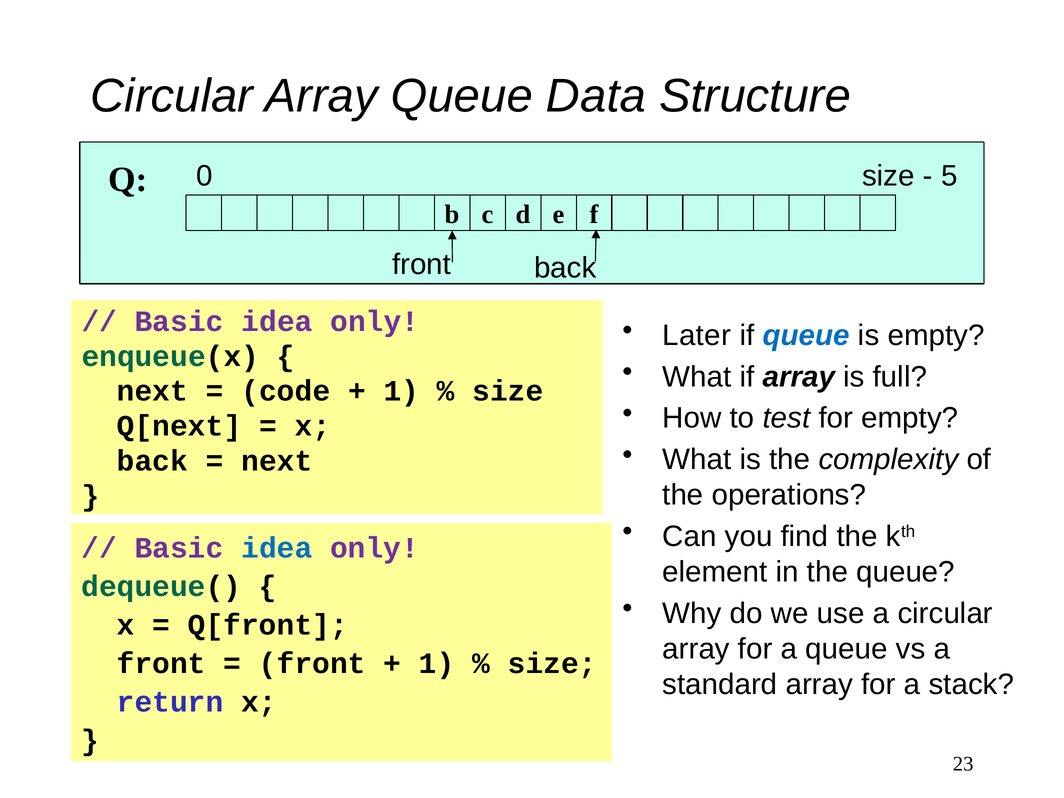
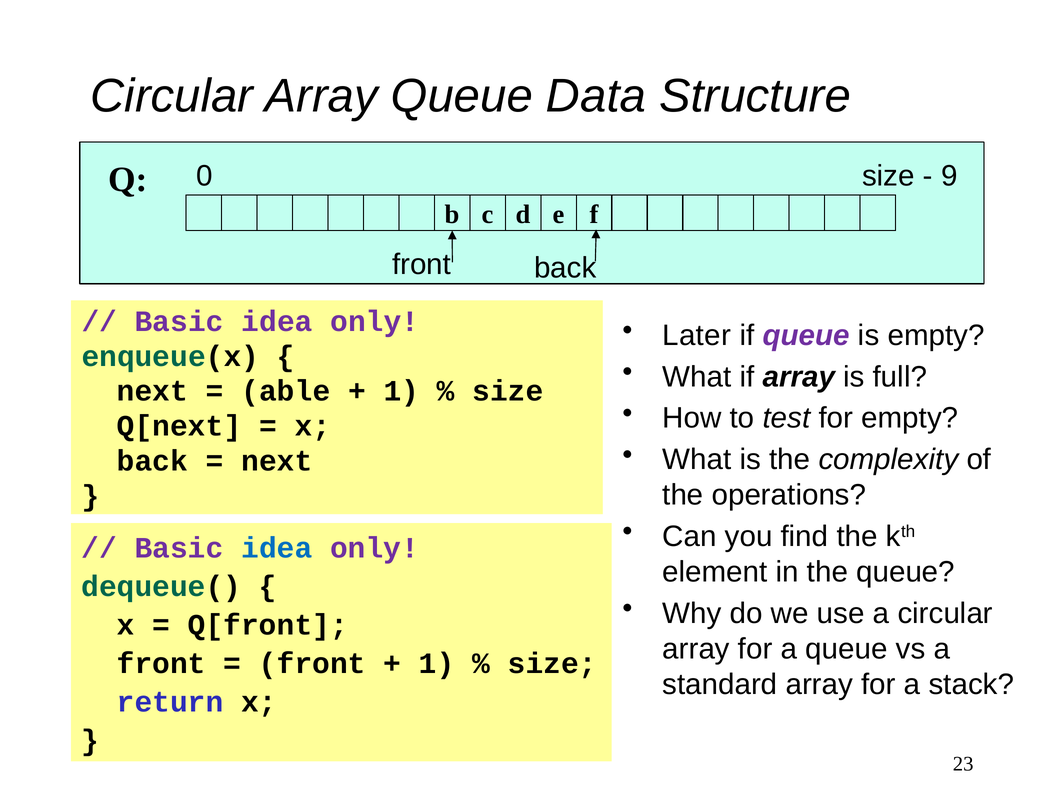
5: 5 -> 9
queue at (806, 335) colour: blue -> purple
code: code -> able
